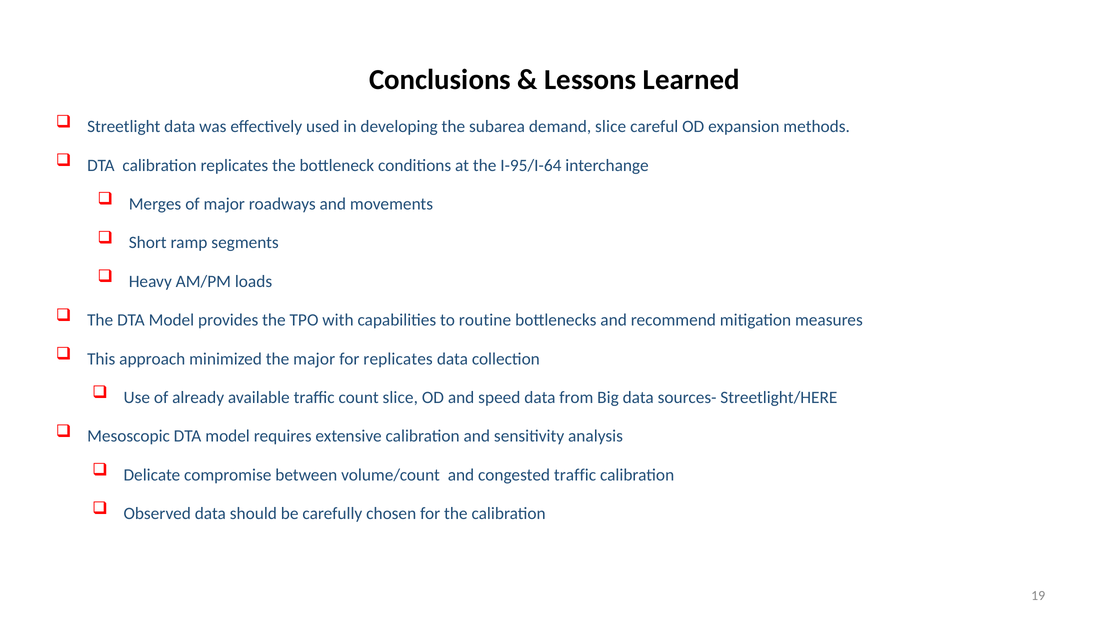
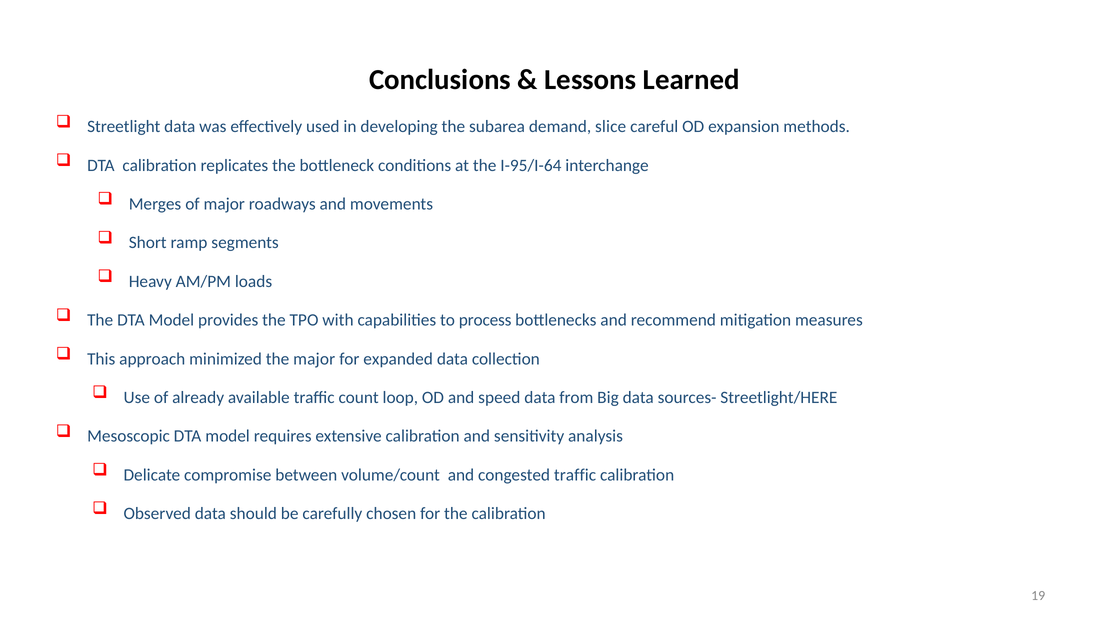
routine: routine -> process
for replicates: replicates -> expanded
count slice: slice -> loop
